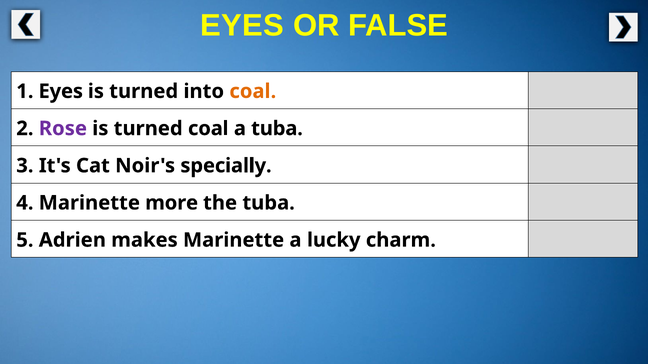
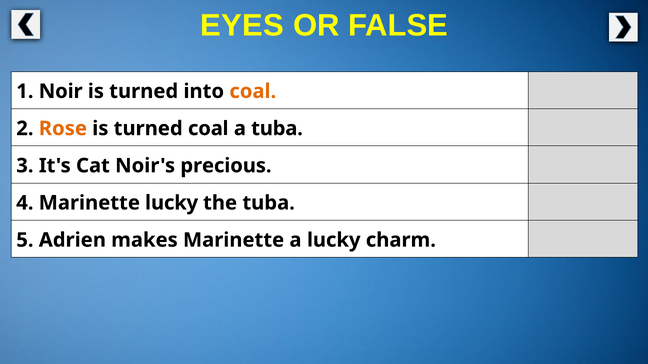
1 Eyes: Eyes -> Noir
Rose colour: purple -> orange
specially: specially -> precious
Marinette more: more -> lucky
